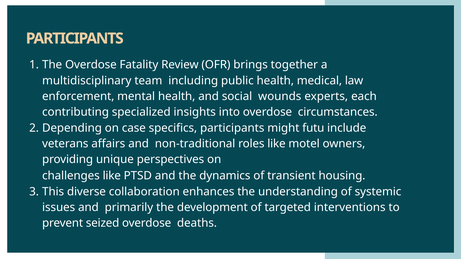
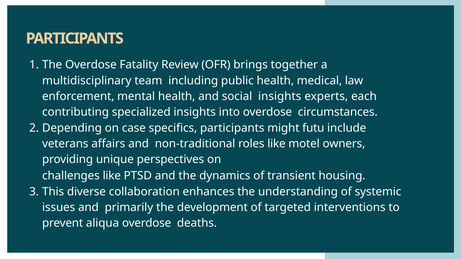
social wounds: wounds -> insights
seized: seized -> aliqua
